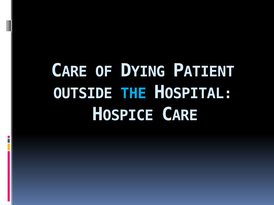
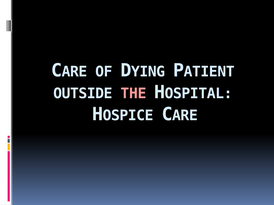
THE colour: light blue -> pink
